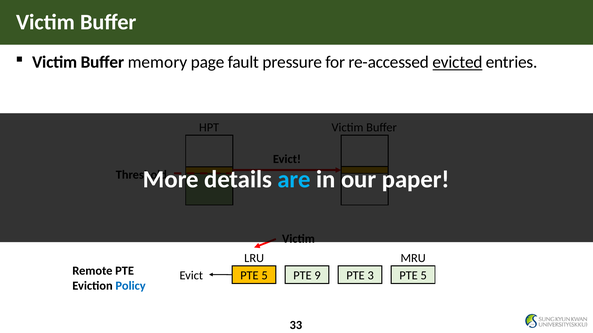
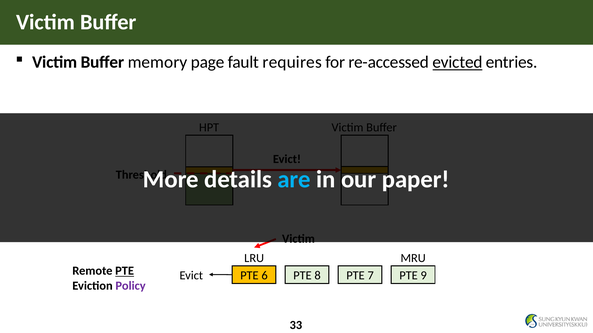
pressure: pressure -> requires
PTE at (125, 271) underline: none -> present
5 at (265, 276): 5 -> 6
9: 9 -> 8
3: 3 -> 7
5 at (424, 276): 5 -> 9
Policy colour: blue -> purple
